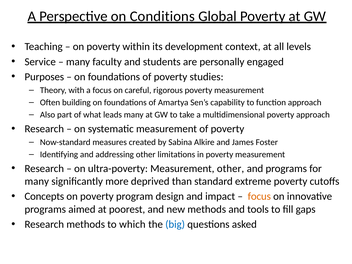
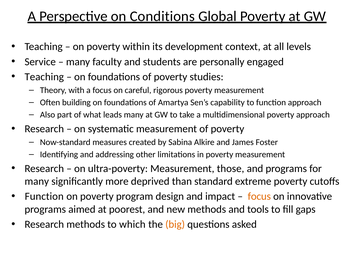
Purposes at (44, 77): Purposes -> Teaching
Measurement other: other -> those
Concepts at (44, 196): Concepts -> Function
big colour: blue -> orange
